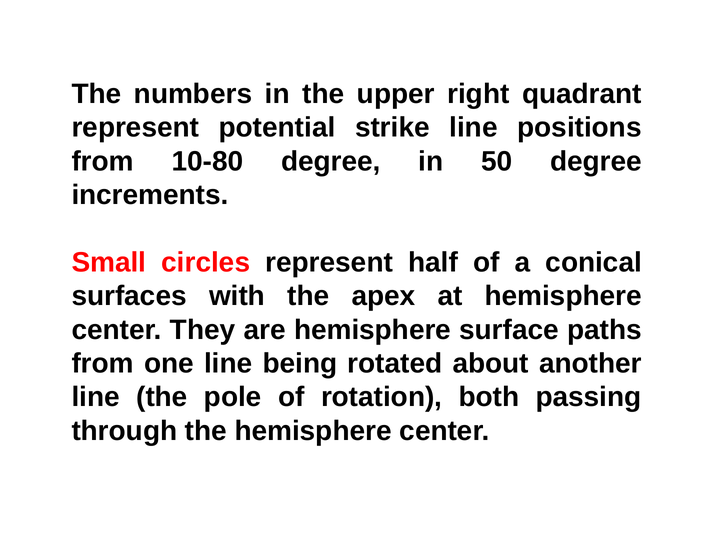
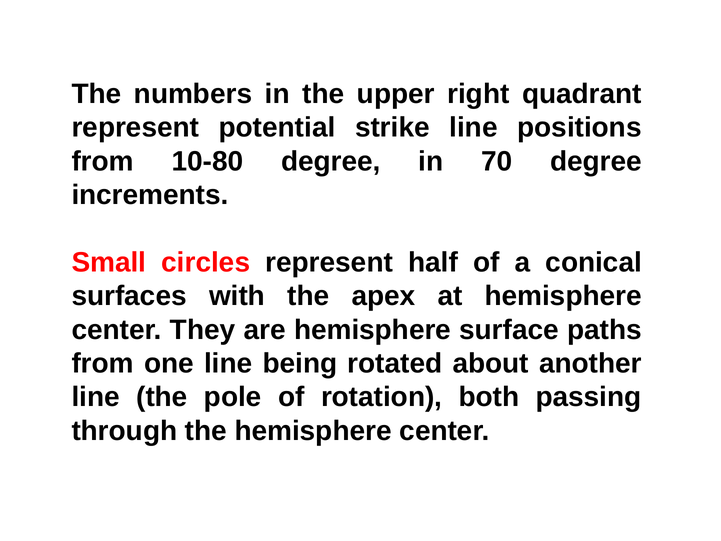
50: 50 -> 70
